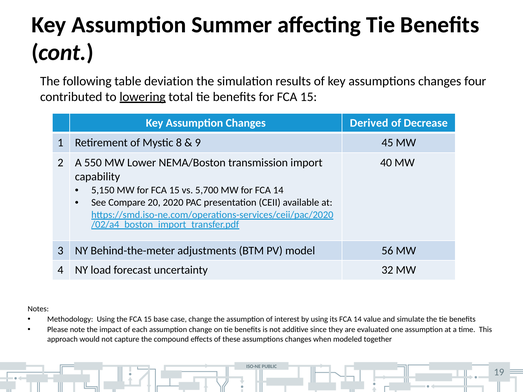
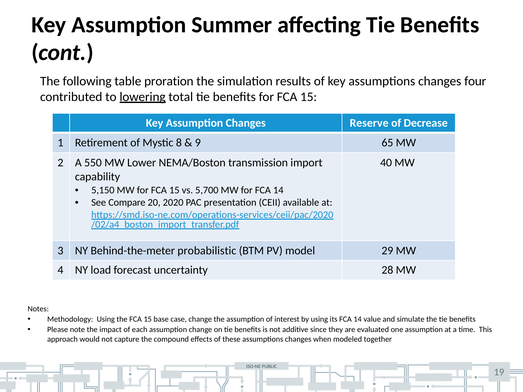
deviation: deviation -> proration
Derived: Derived -> Reserve
45: 45 -> 65
adjustments: adjustments -> probabilistic
56: 56 -> 29
32: 32 -> 28
